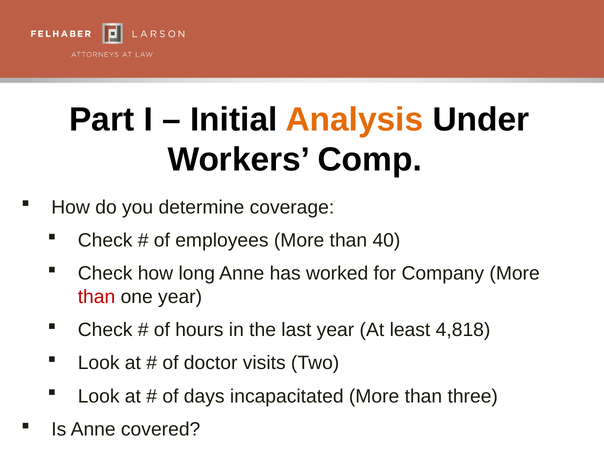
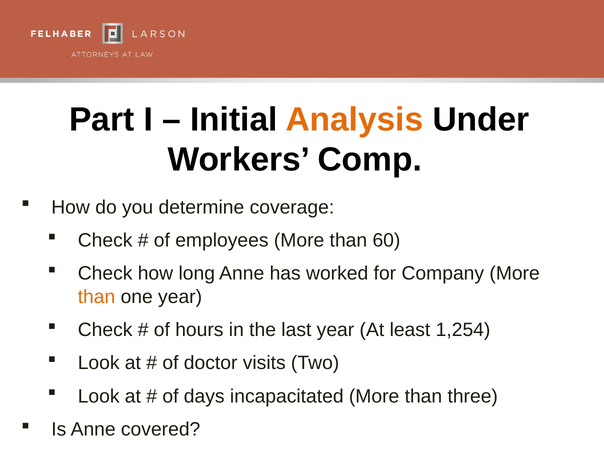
40: 40 -> 60
than at (96, 297) colour: red -> orange
4,818: 4,818 -> 1,254
